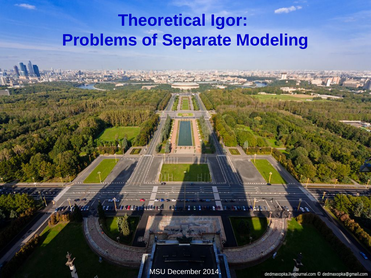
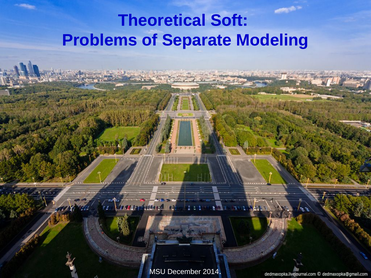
Igor: Igor -> Soft
